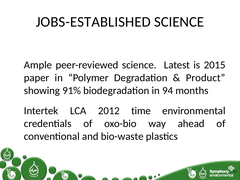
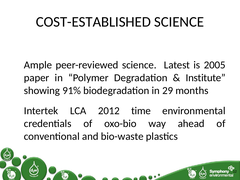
JOBS-ESTABLISHED: JOBS-ESTABLISHED -> COST-ESTABLISHED
2015: 2015 -> 2005
Product: Product -> Institute
94: 94 -> 29
